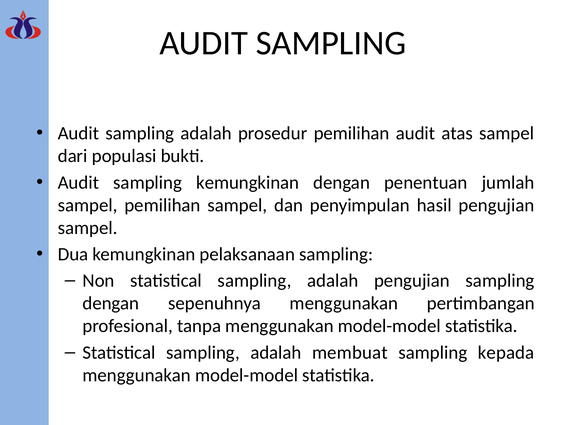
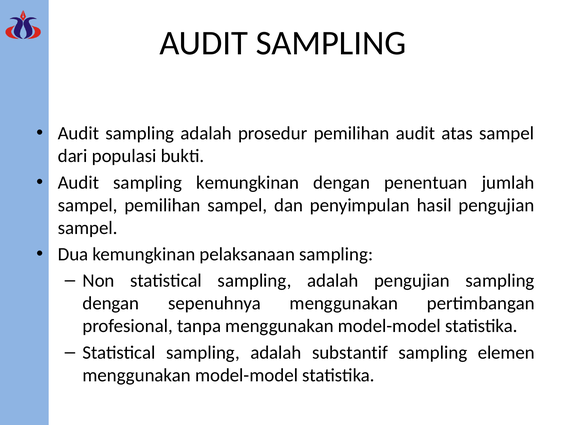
membuat: membuat -> substantif
kepada: kepada -> elemen
